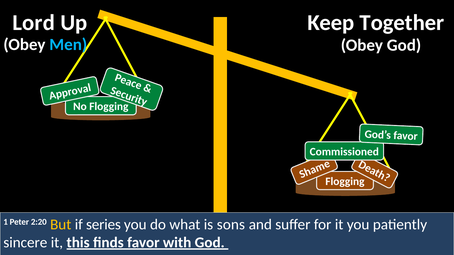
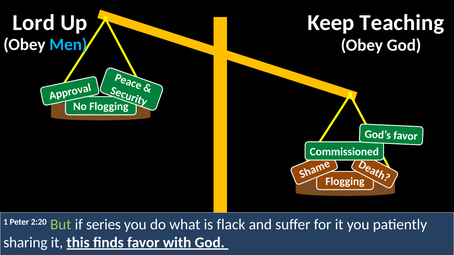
Together: Together -> Teaching
But colour: yellow -> light green
sons: sons -> flack
sincere: sincere -> sharing
